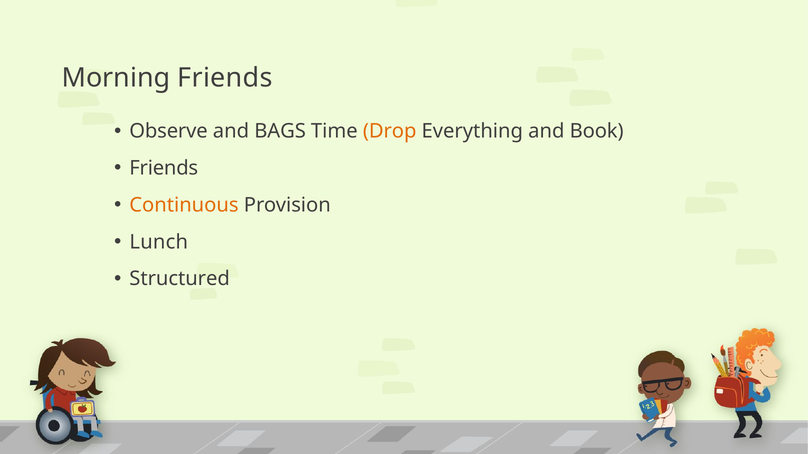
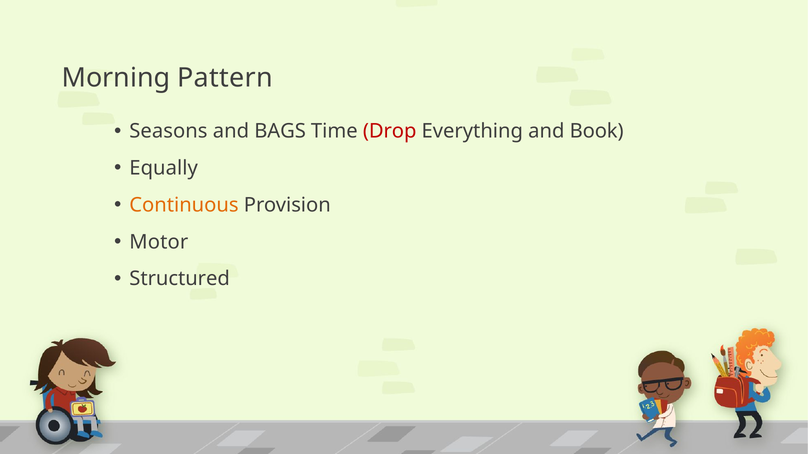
Morning Friends: Friends -> Pattern
Observe: Observe -> Seasons
Drop colour: orange -> red
Friends at (164, 168): Friends -> Equally
Lunch: Lunch -> Motor
